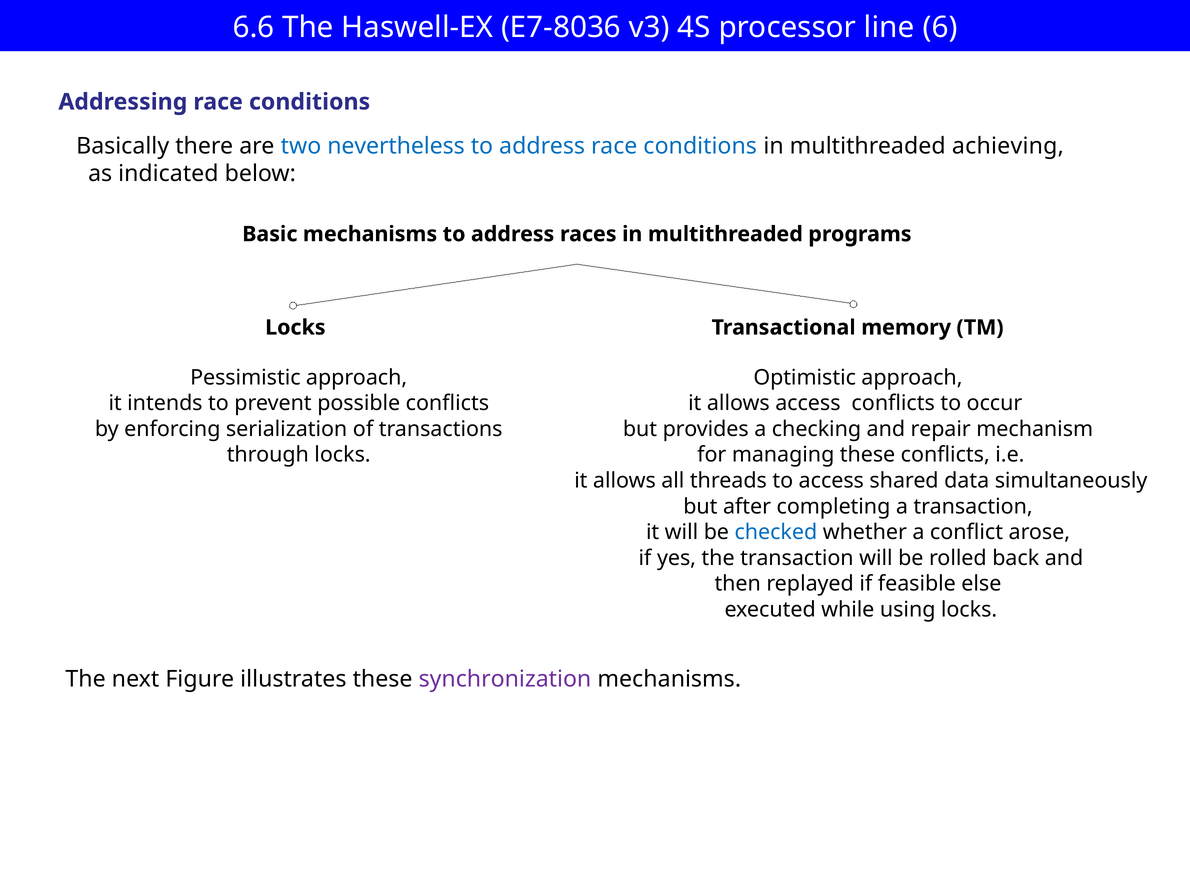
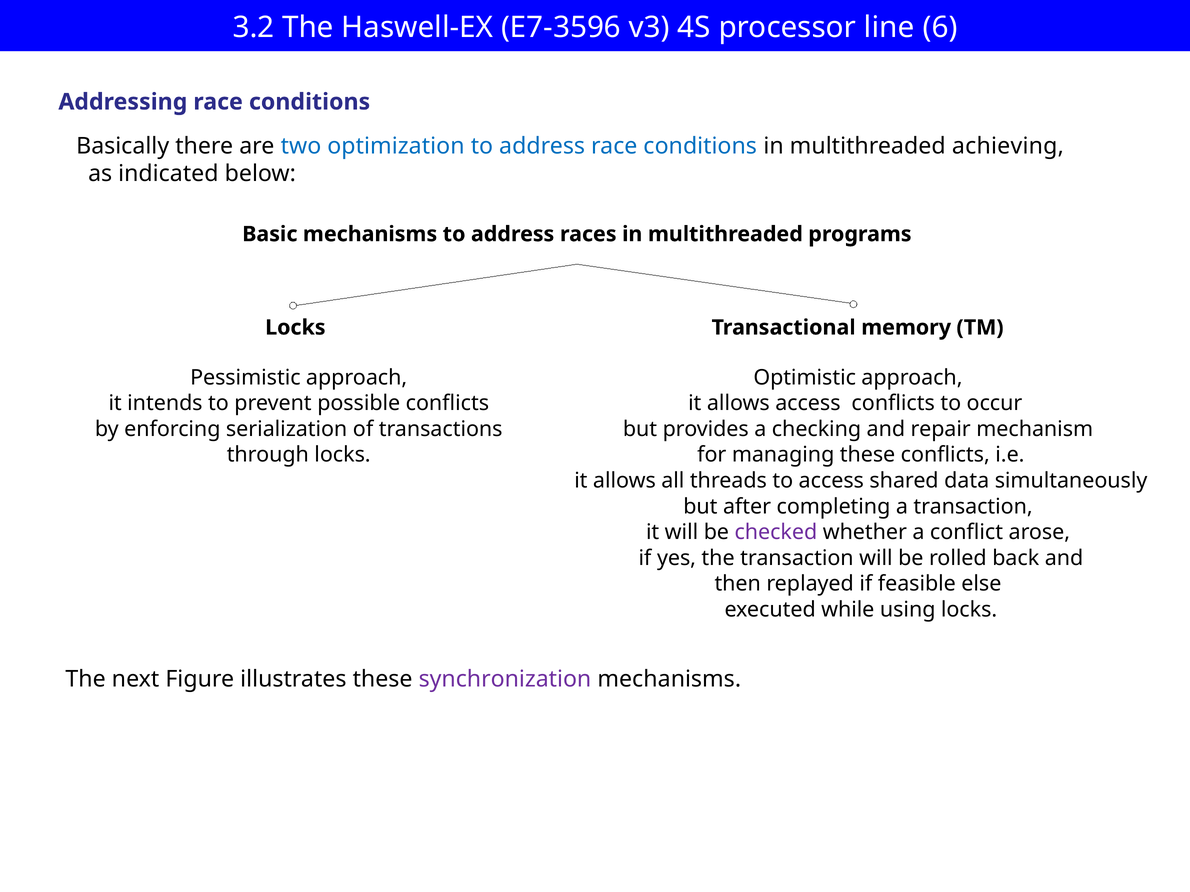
6.6: 6.6 -> 3.2
E7-8036: E7-8036 -> E7-3596
nevertheless: nevertheless -> optimization
checked colour: blue -> purple
